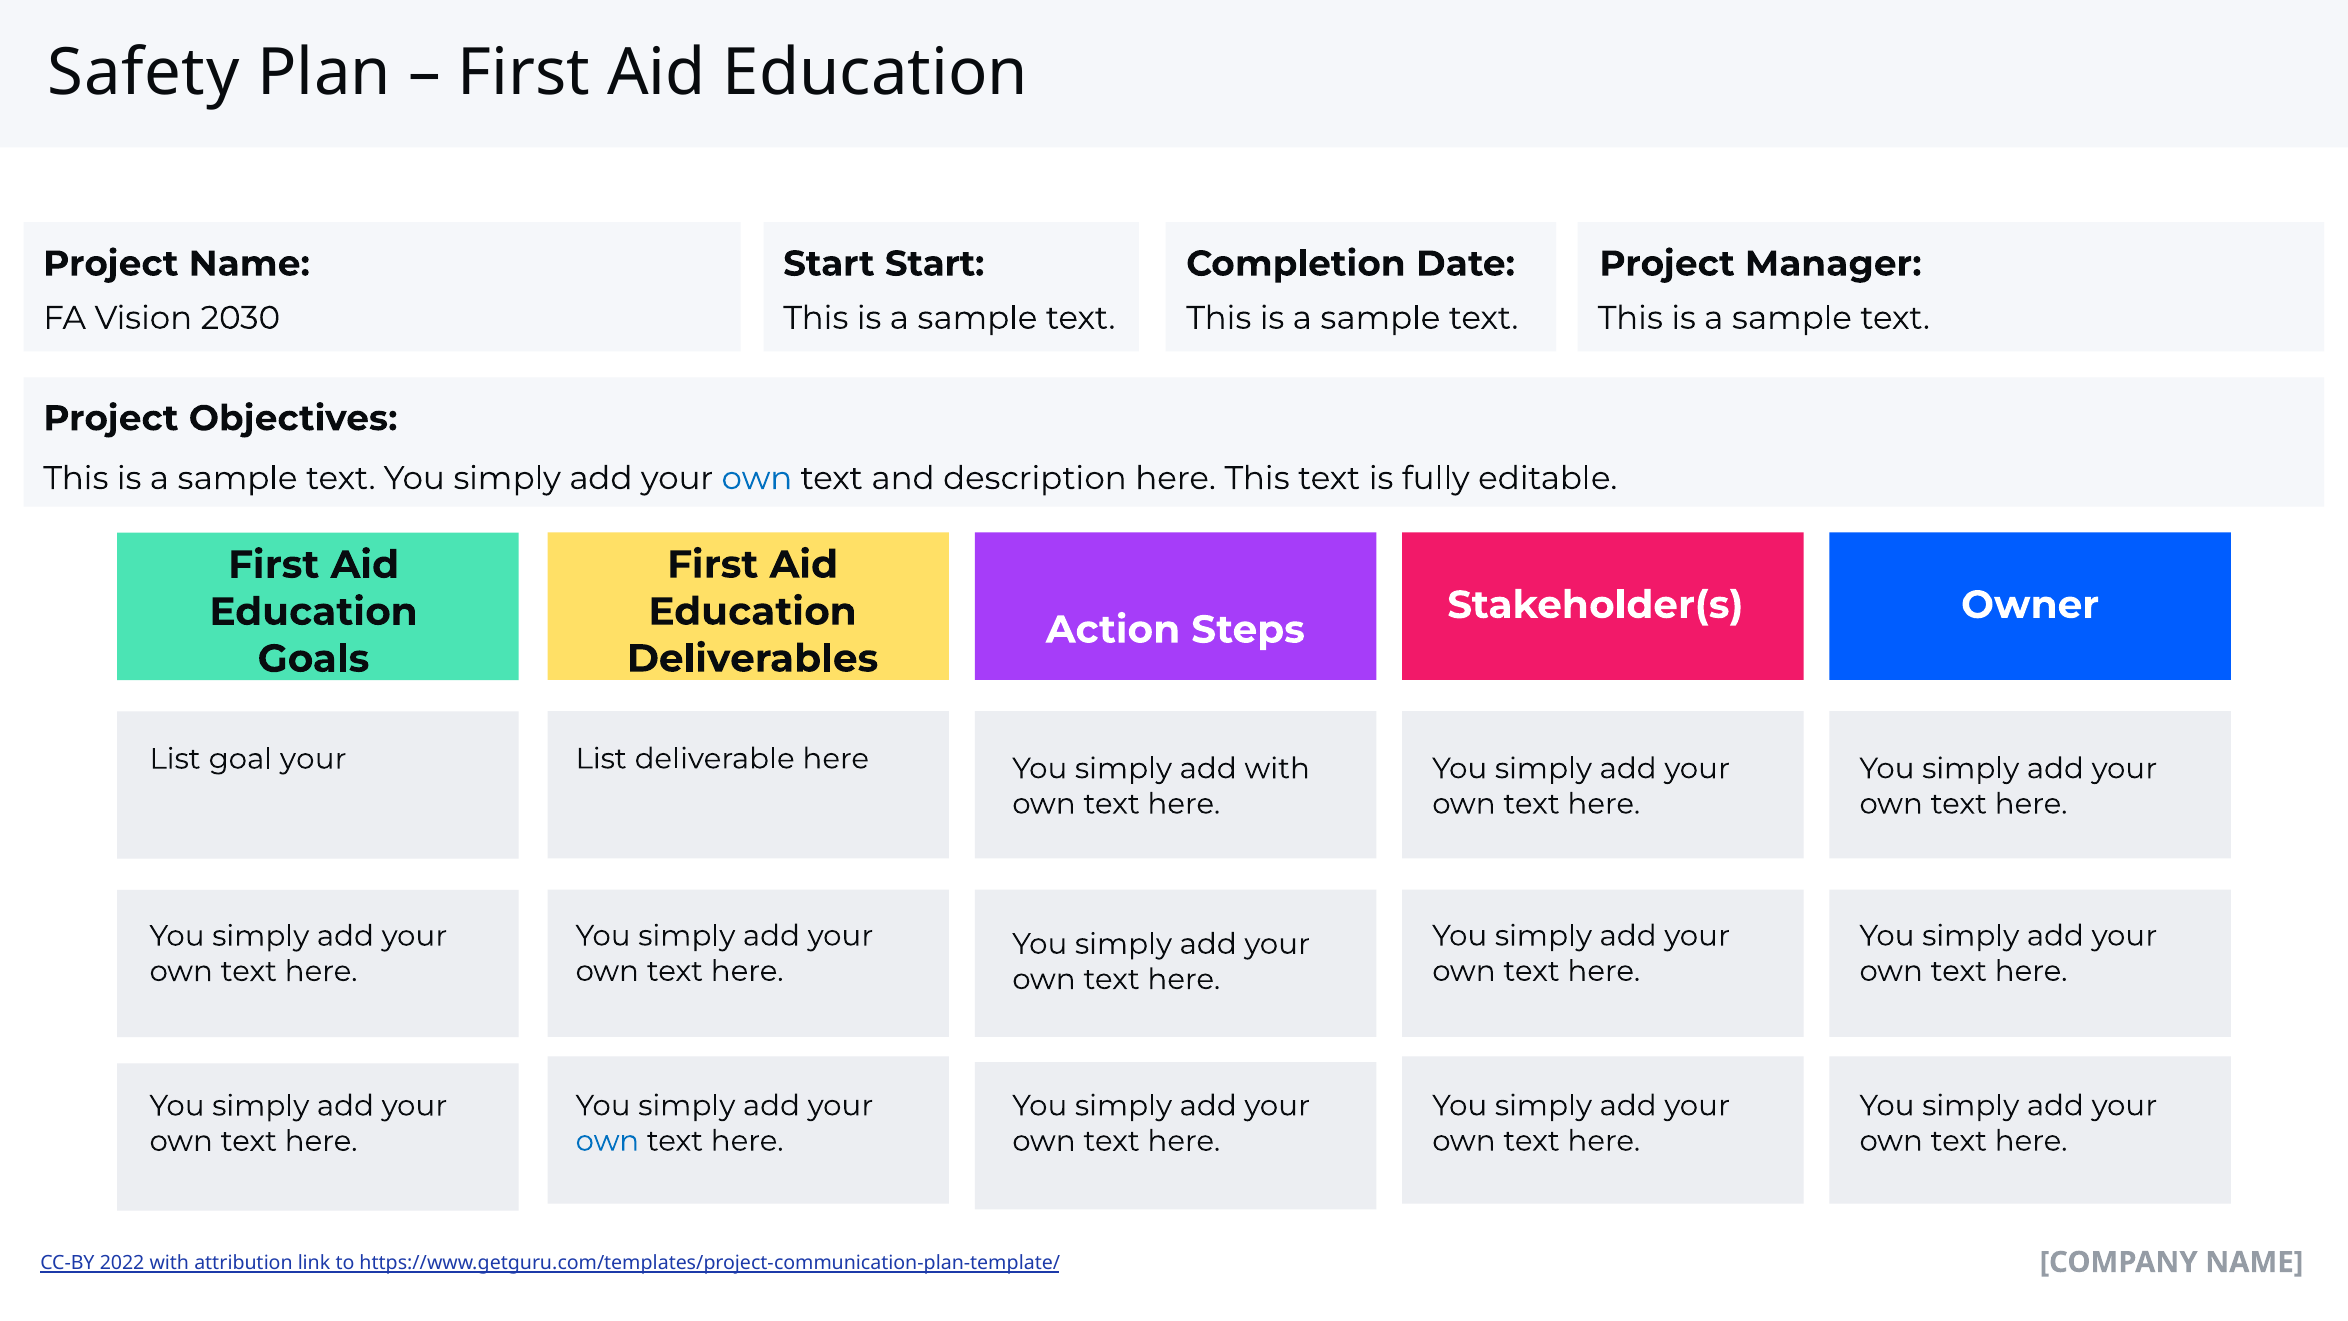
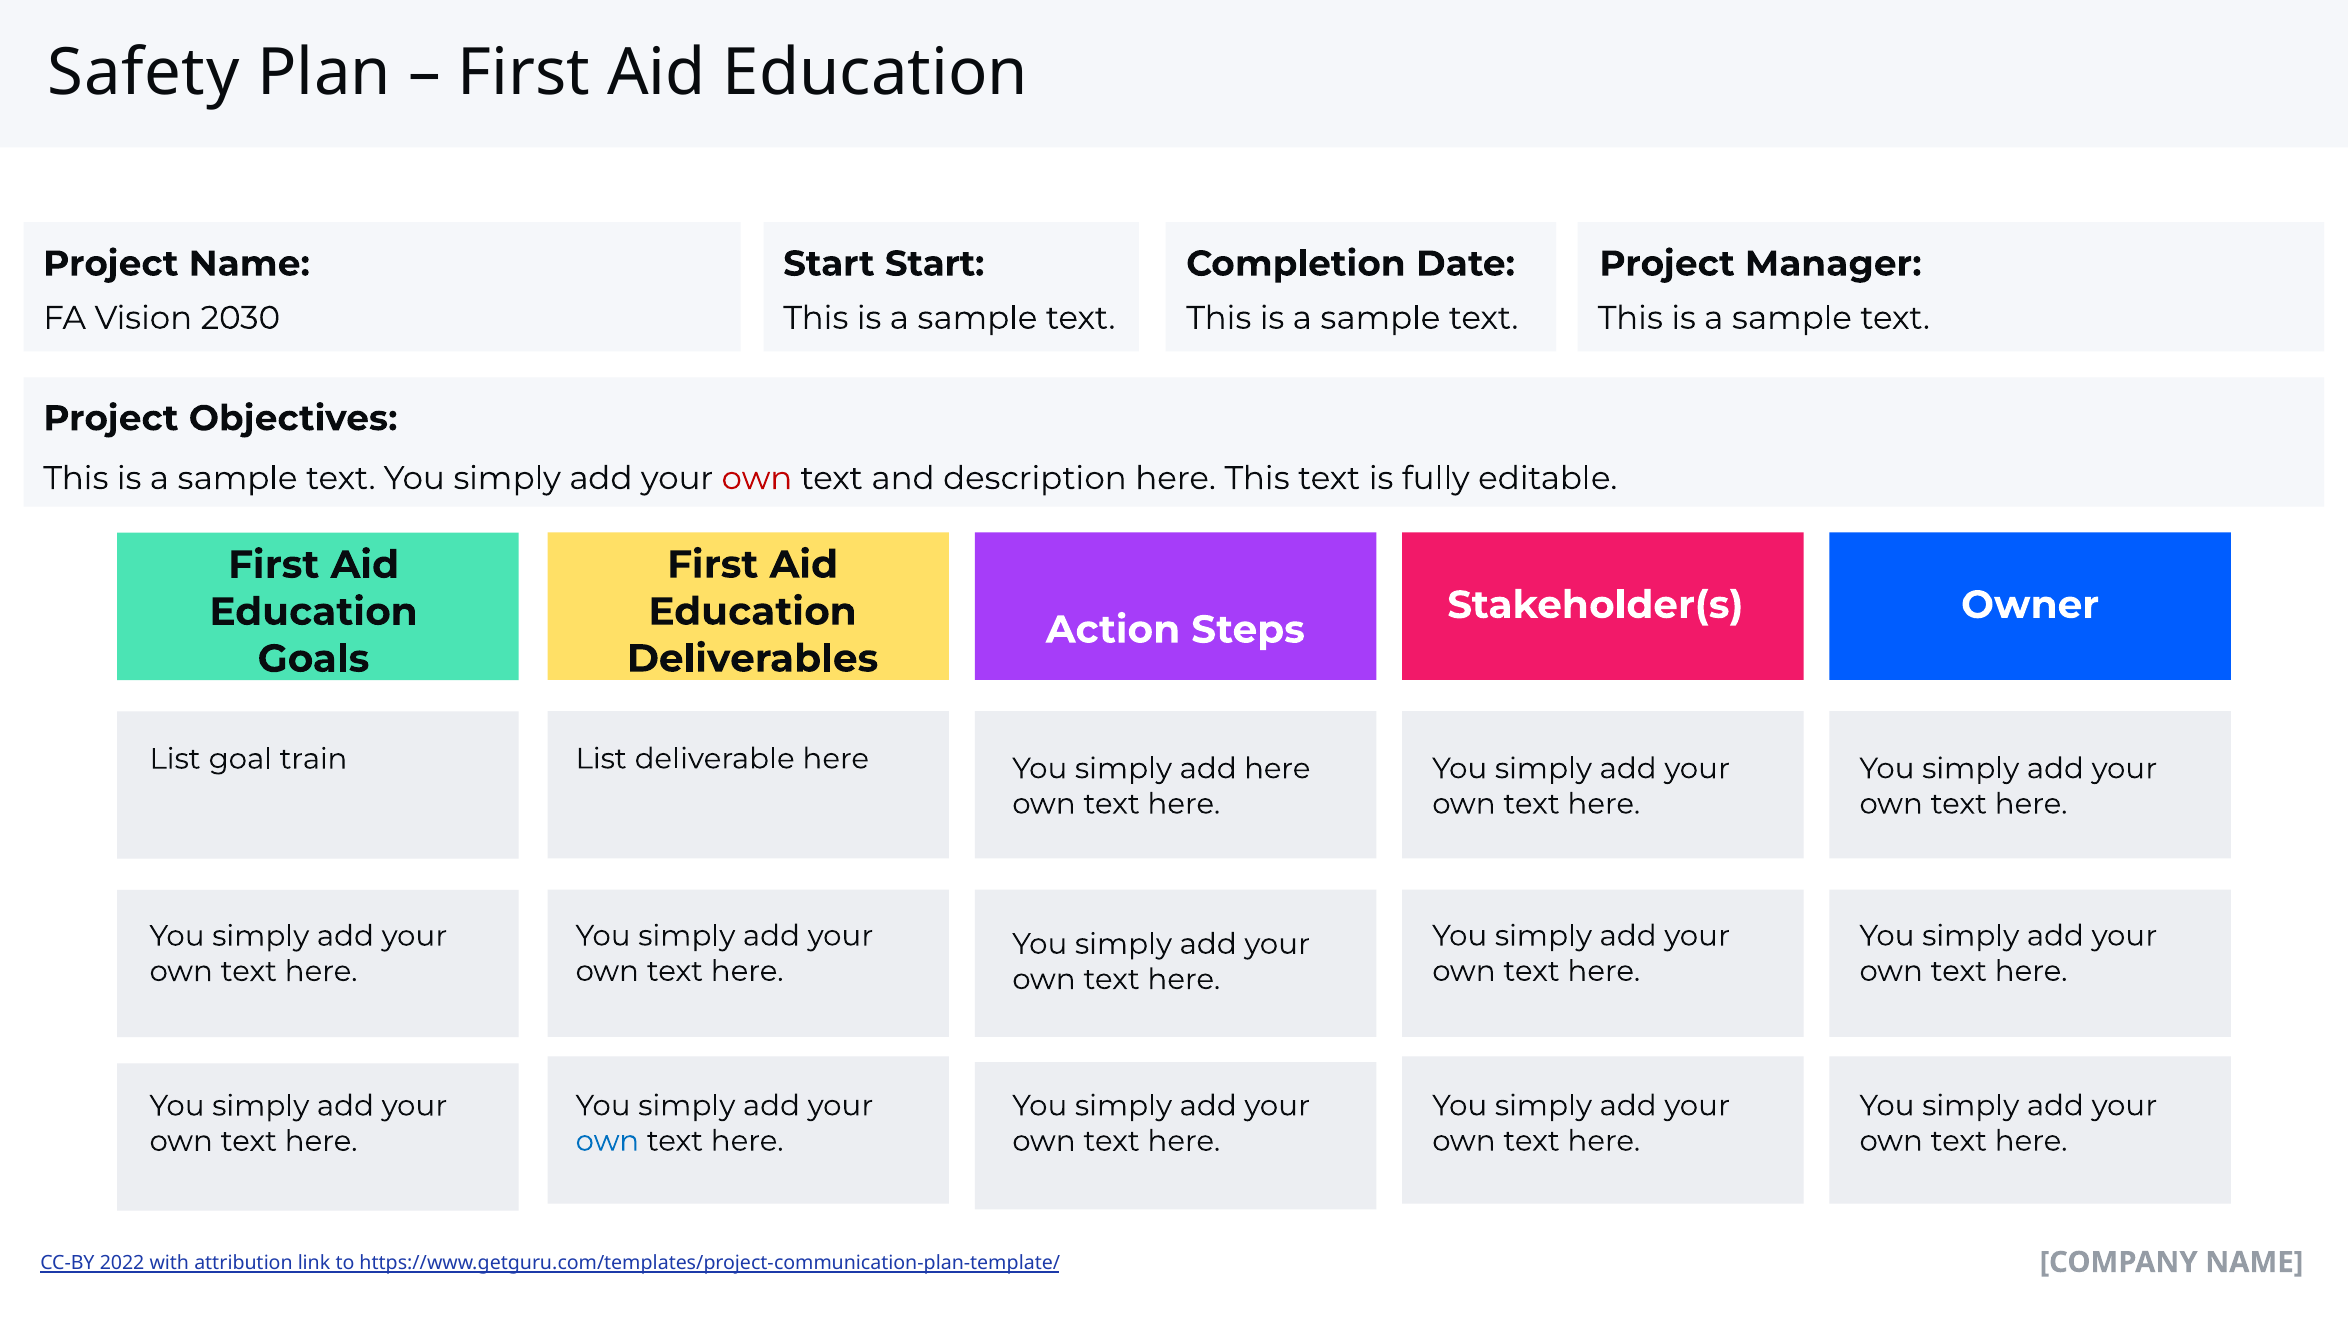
own at (757, 478) colour: blue -> red
goal your: your -> train
add with: with -> here
